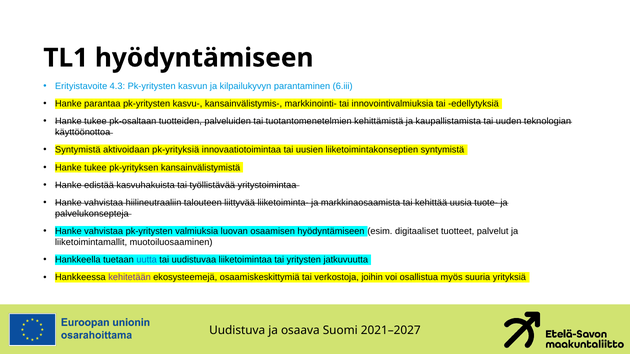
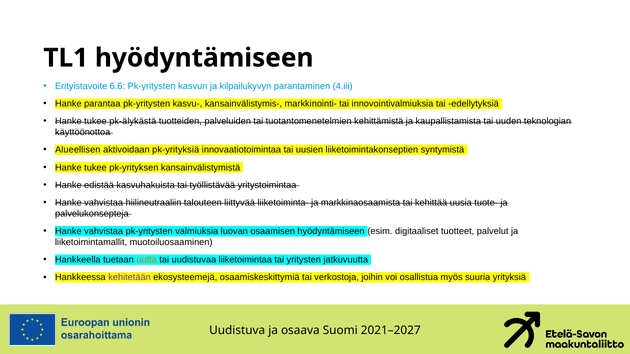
4.3: 4.3 -> 6.6
6.iii: 6.iii -> 4.iii
pk-osaltaan: pk-osaltaan -> pk-älykästä
Syntymistä at (78, 150): Syntymistä -> Alueellisen
uutta colour: blue -> orange
